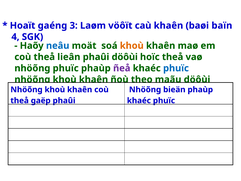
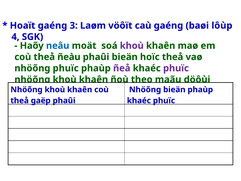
caù khaên: khaên -> gaéng
baïn: baïn -> lôùp
khoù at (132, 46) colour: orange -> purple
lieân: lieân -> ñeàu
phaûi döôùi: döôùi -> bieän
phuïc at (176, 68) colour: blue -> purple
